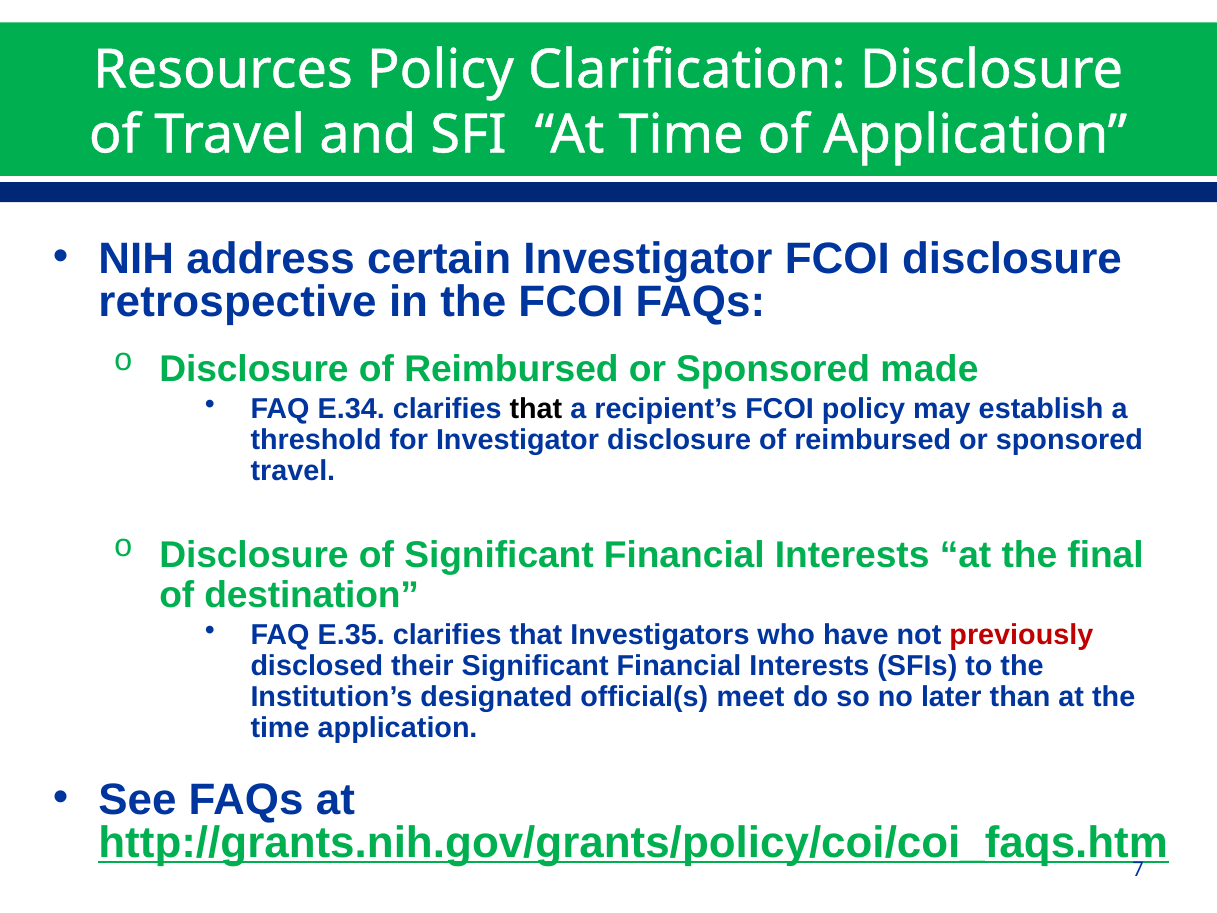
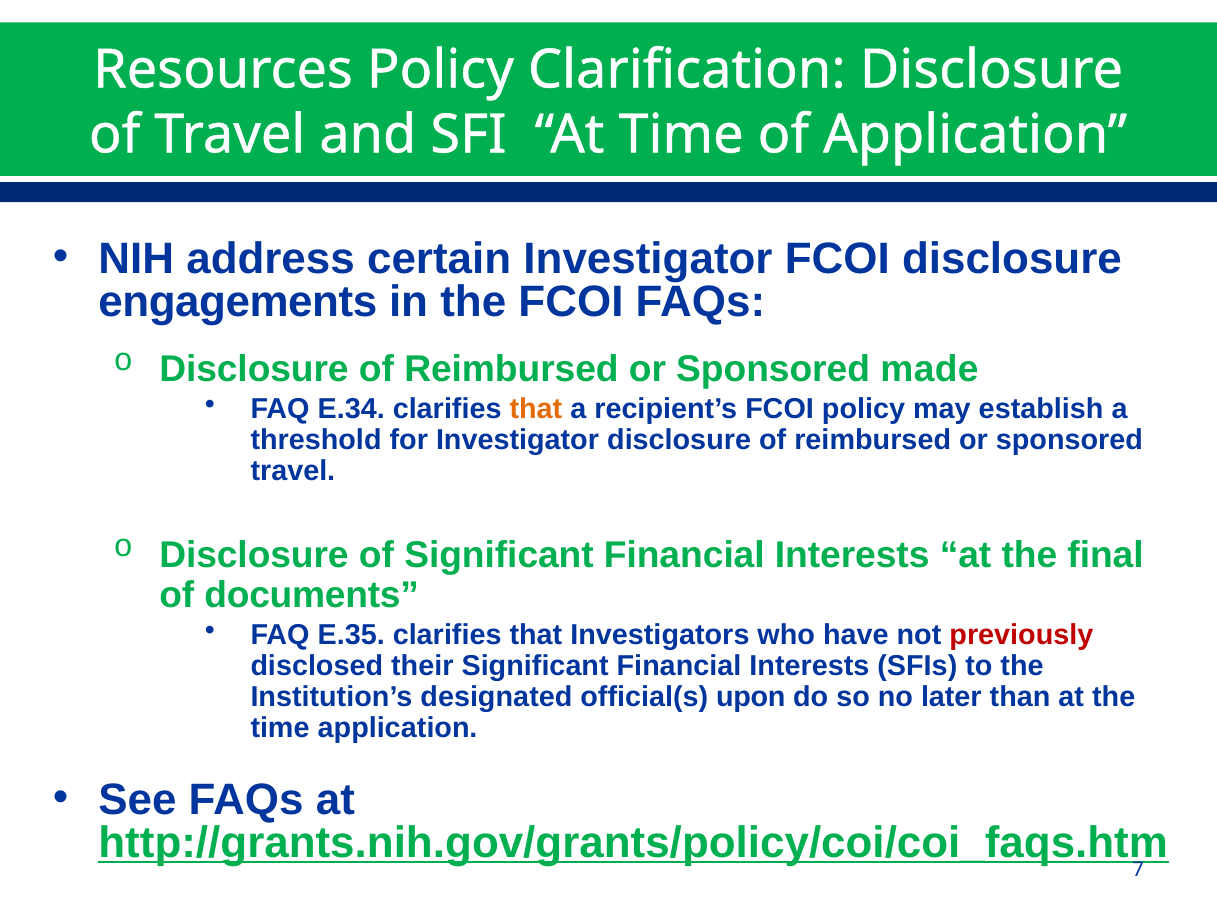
retrospective: retrospective -> engagements
that at (536, 409) colour: black -> orange
destination: destination -> documents
meet: meet -> upon
